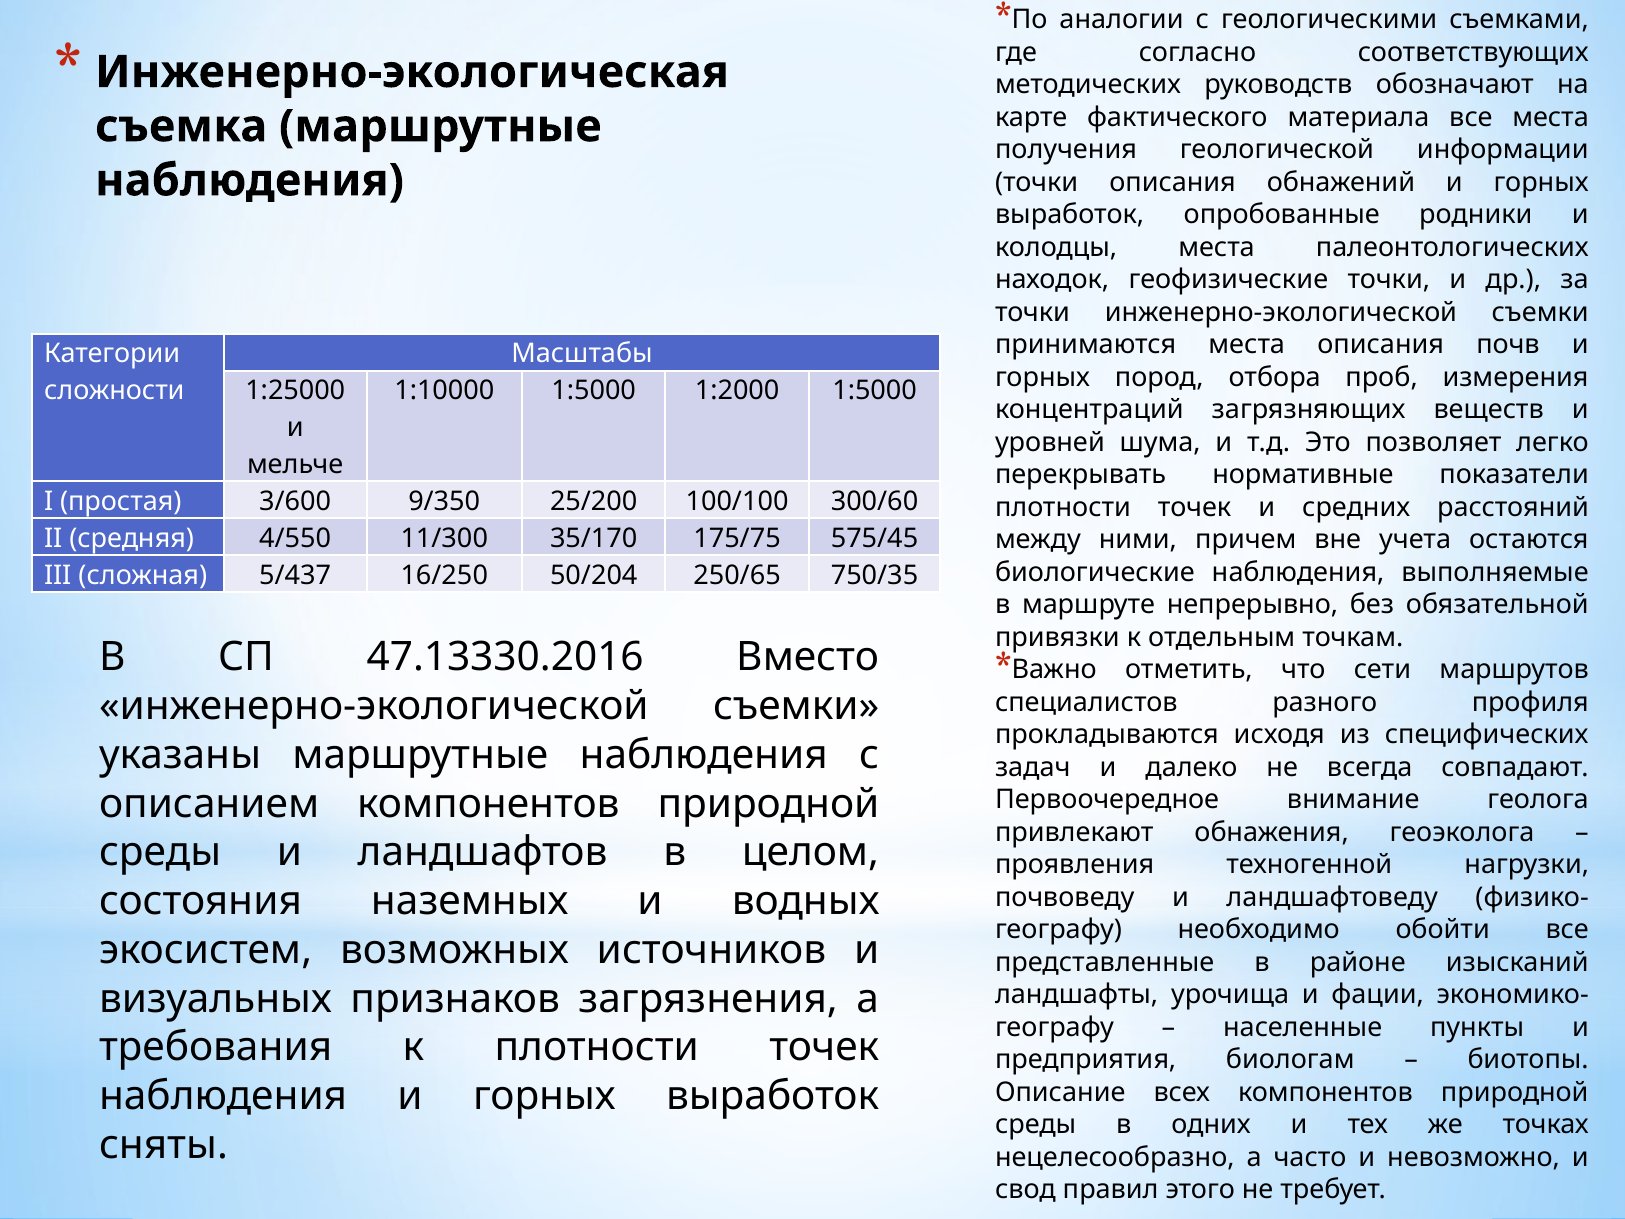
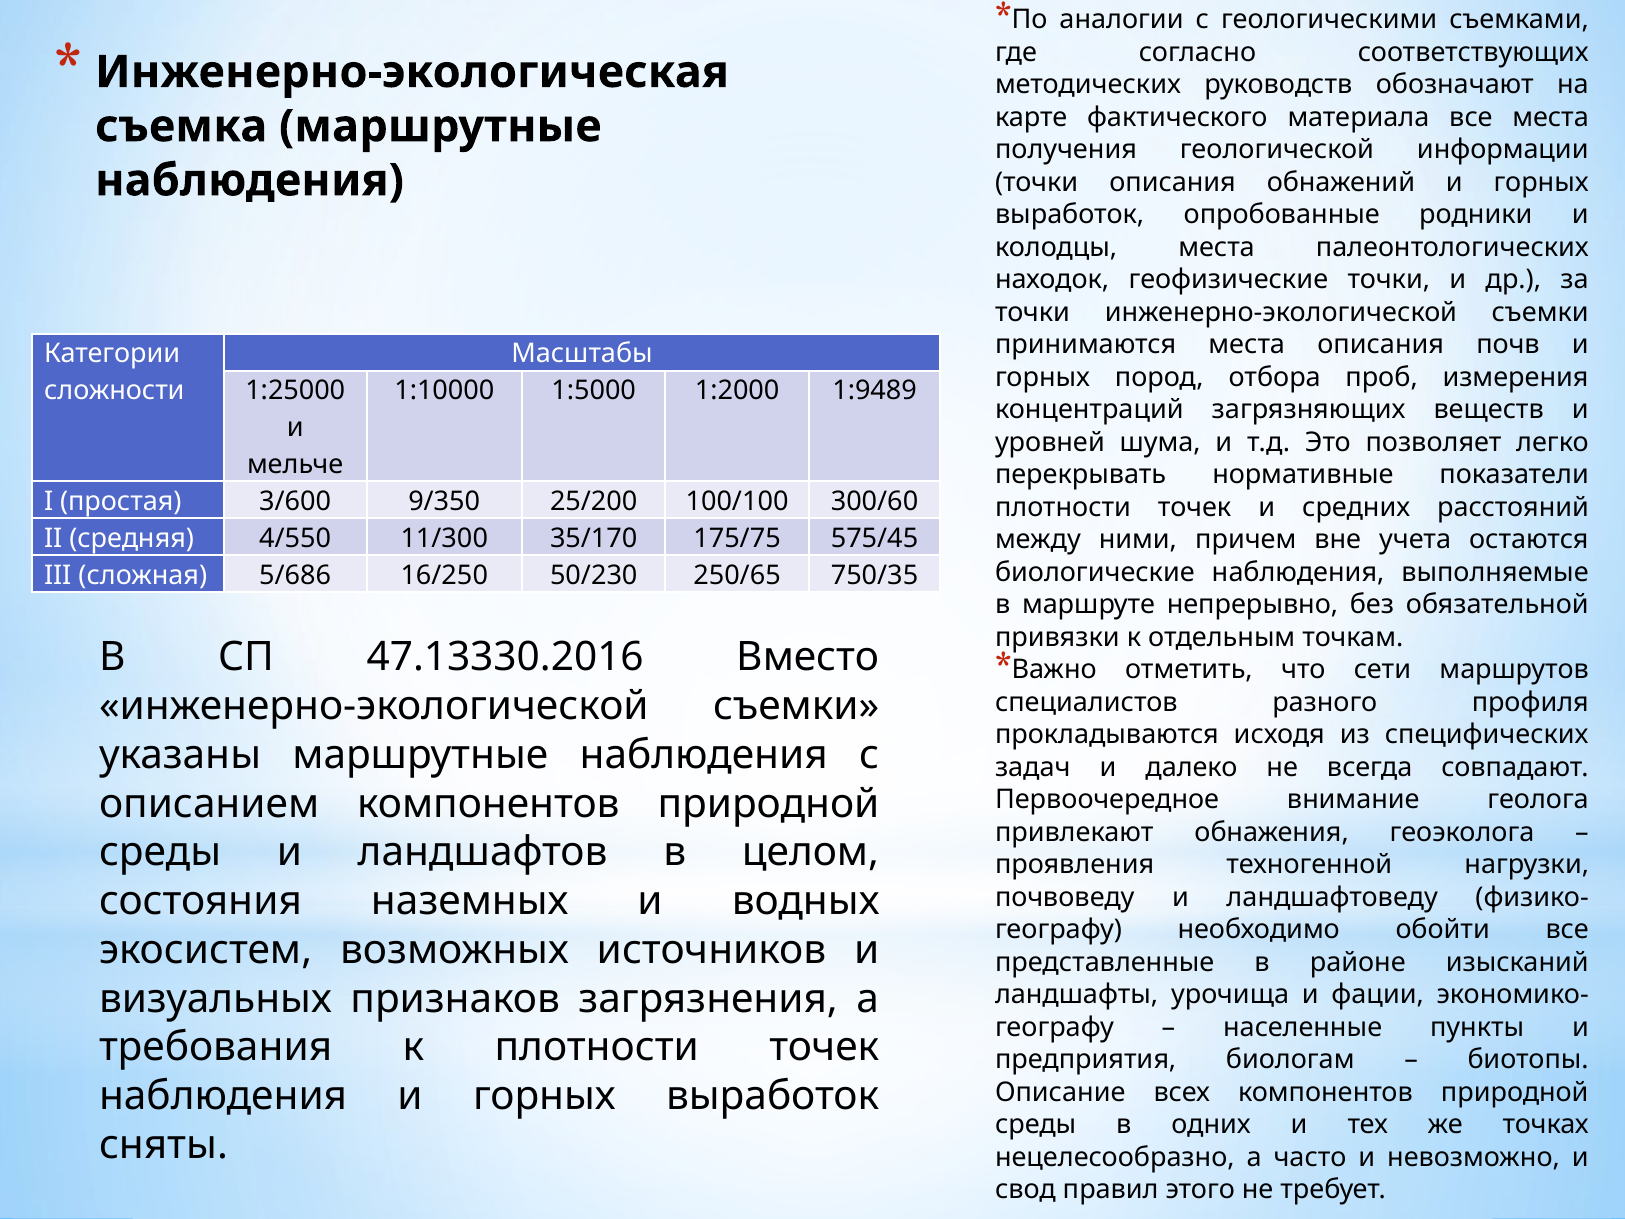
1:2000 1:5000: 1:5000 -> 1:9489
5/437: 5/437 -> 5/686
50/204: 50/204 -> 50/230
